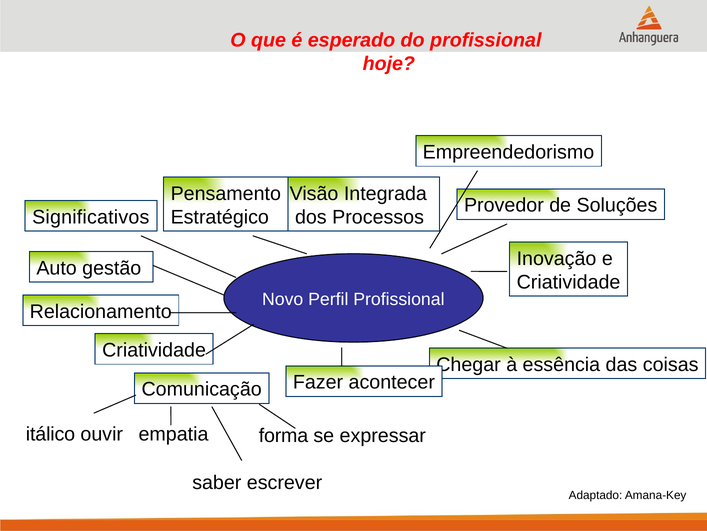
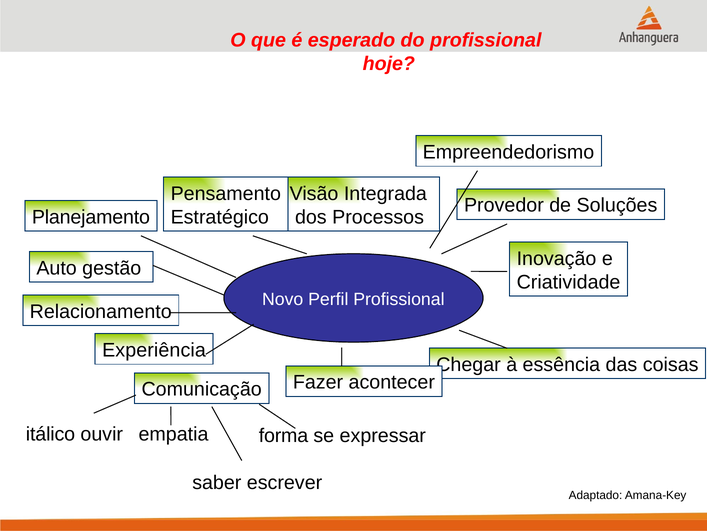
Significativos: Significativos -> Planejamento
Criatividade at (154, 350): Criatividade -> Experiência
